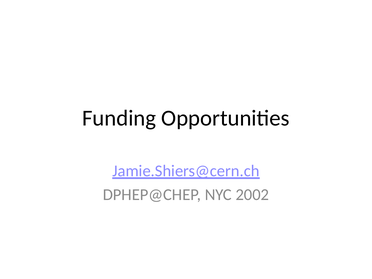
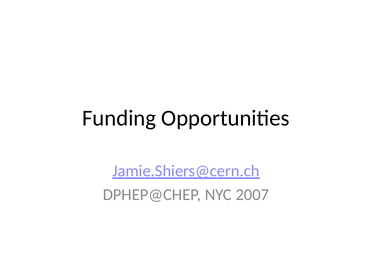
2002: 2002 -> 2007
